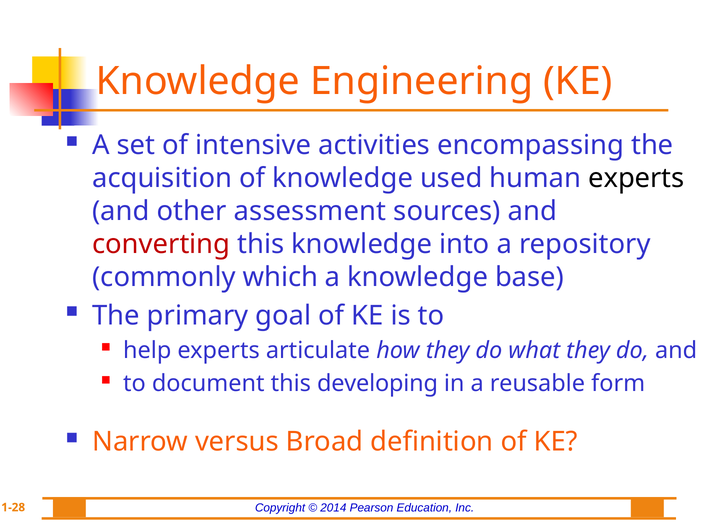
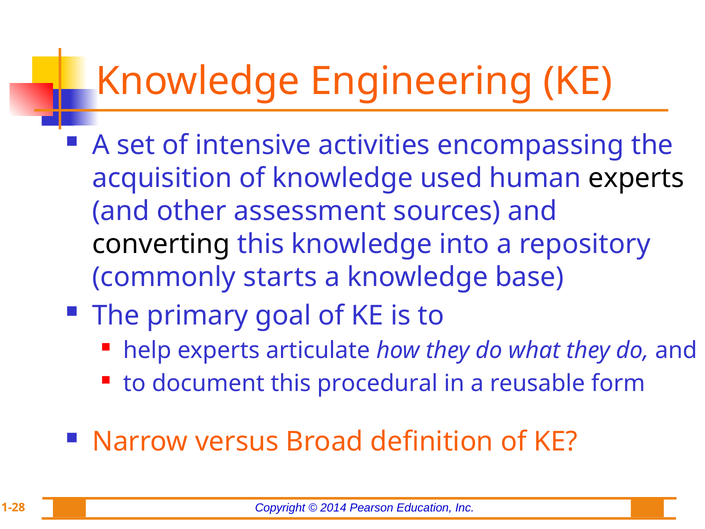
converting colour: red -> black
which: which -> starts
developing: developing -> procedural
